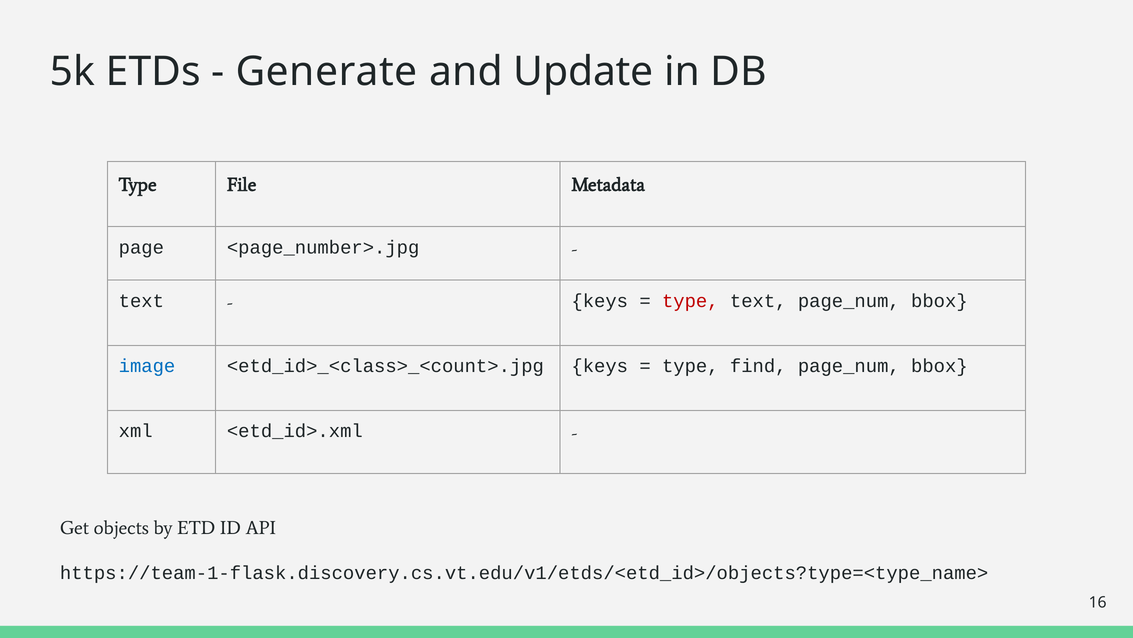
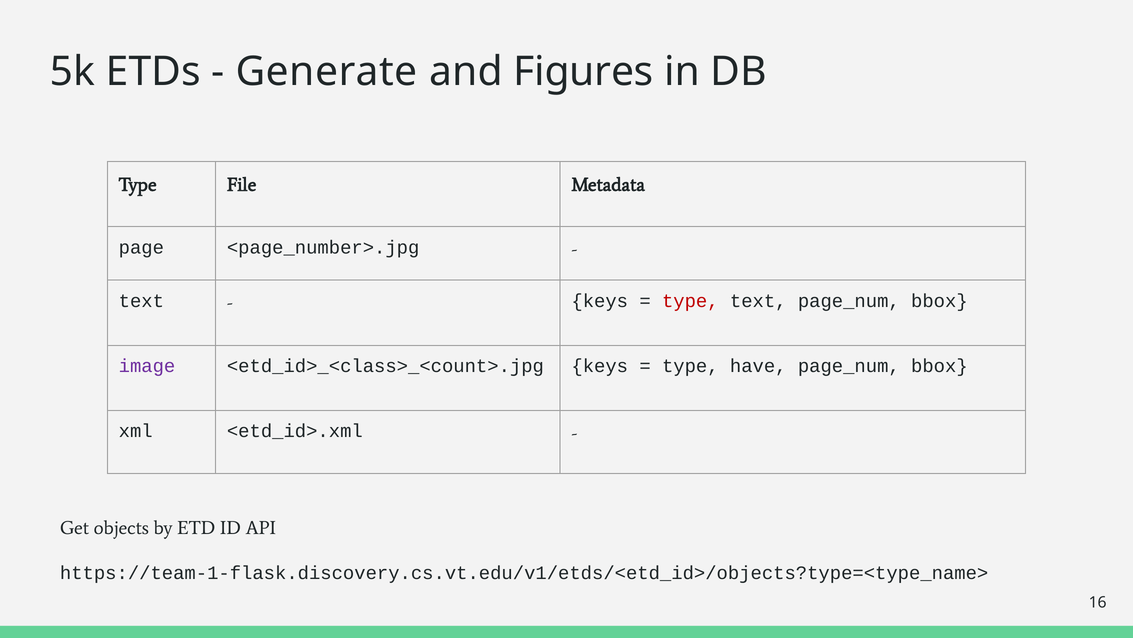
Update: Update -> Figures
image colour: blue -> purple
find: find -> have
